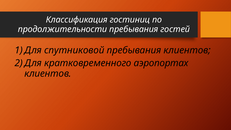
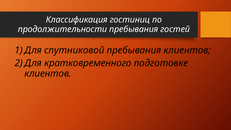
аэропортах: аэропортах -> подготовке
